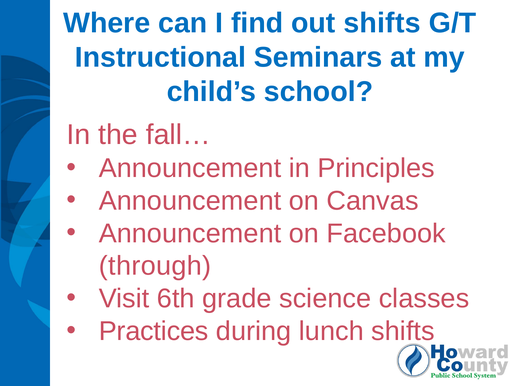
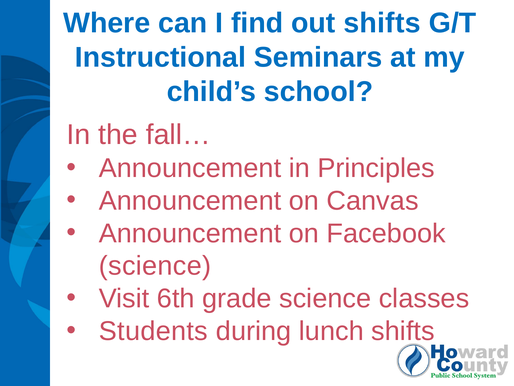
through at (155, 266): through -> science
Practices: Practices -> Students
